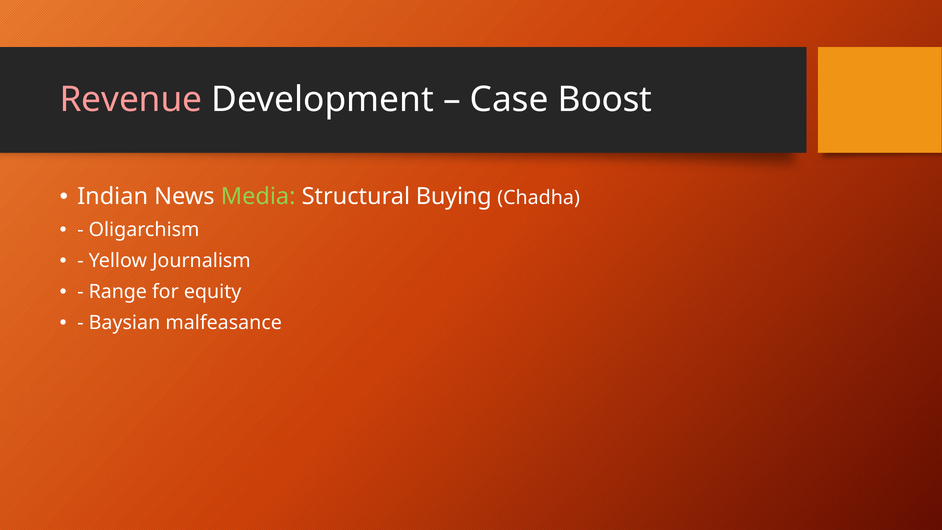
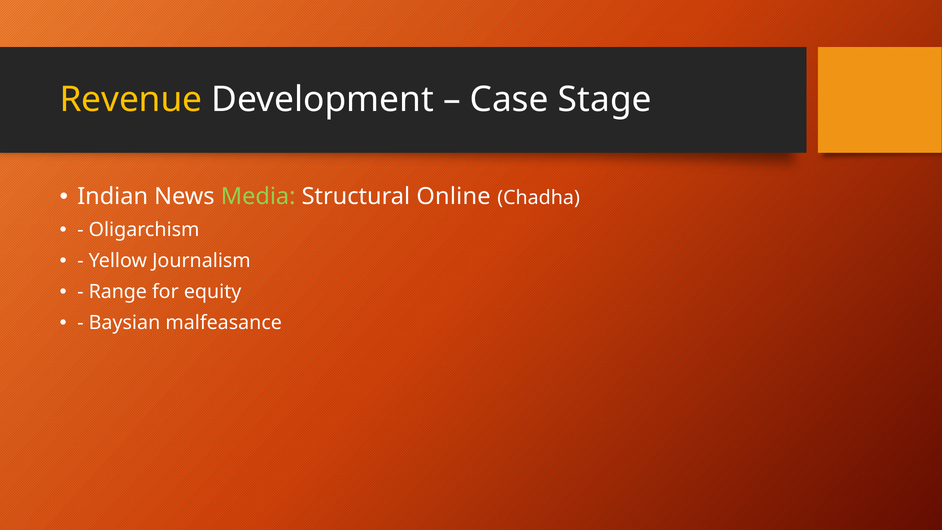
Revenue colour: pink -> yellow
Boost: Boost -> Stage
Buying: Buying -> Online
